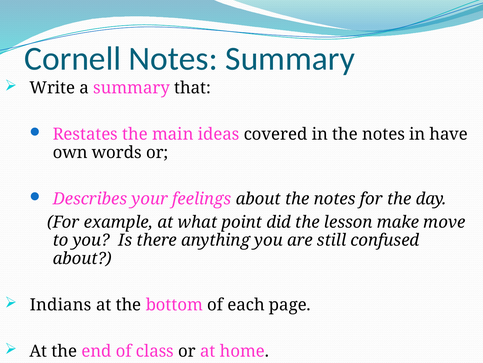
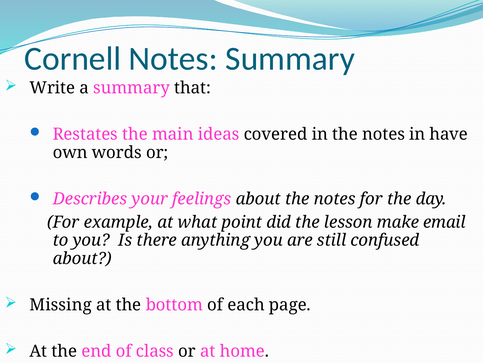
move: move -> email
Indians: Indians -> Missing
